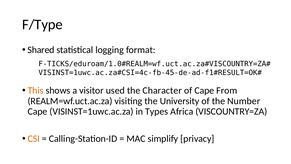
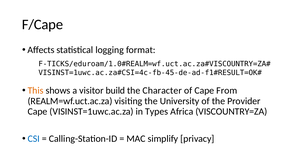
F/Type: F/Type -> F/Cape
Shared: Shared -> Affects
used: used -> build
Number: Number -> Provider
CSI colour: orange -> blue
